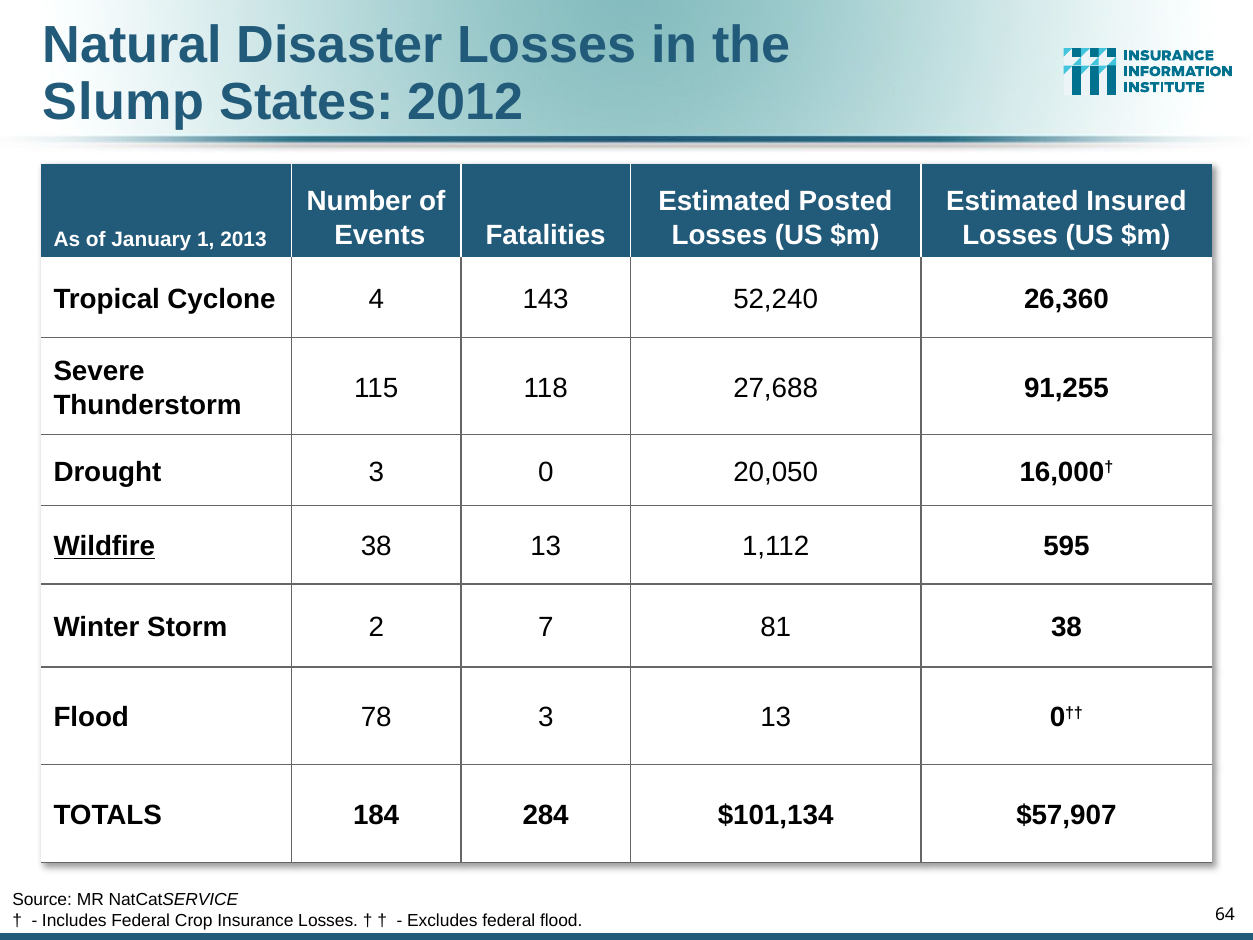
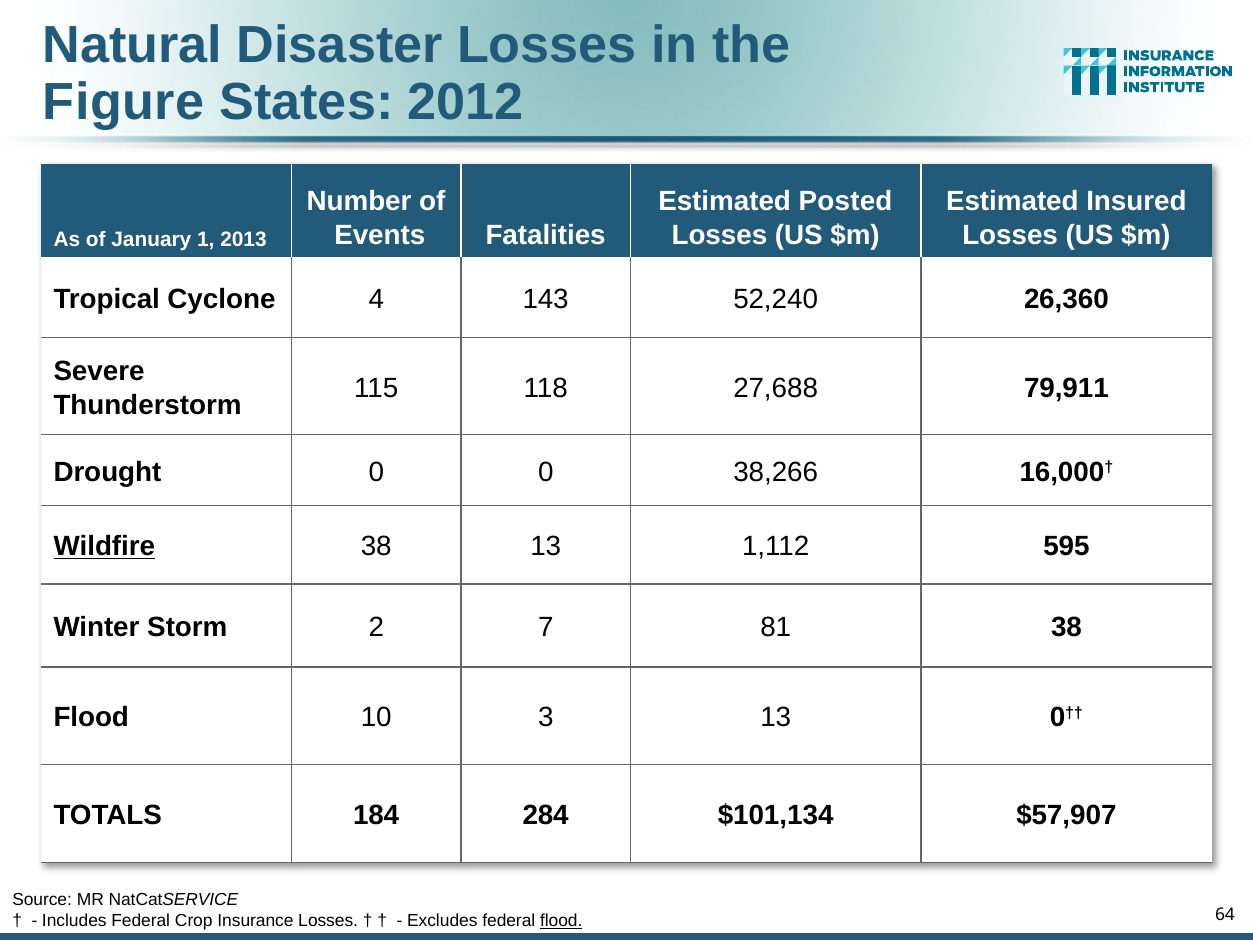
Slump: Slump -> Figure
91,255: 91,255 -> 79,911
Drought 3: 3 -> 0
20,050: 20,050 -> 38,266
78: 78 -> 10
flood at (561, 921) underline: none -> present
